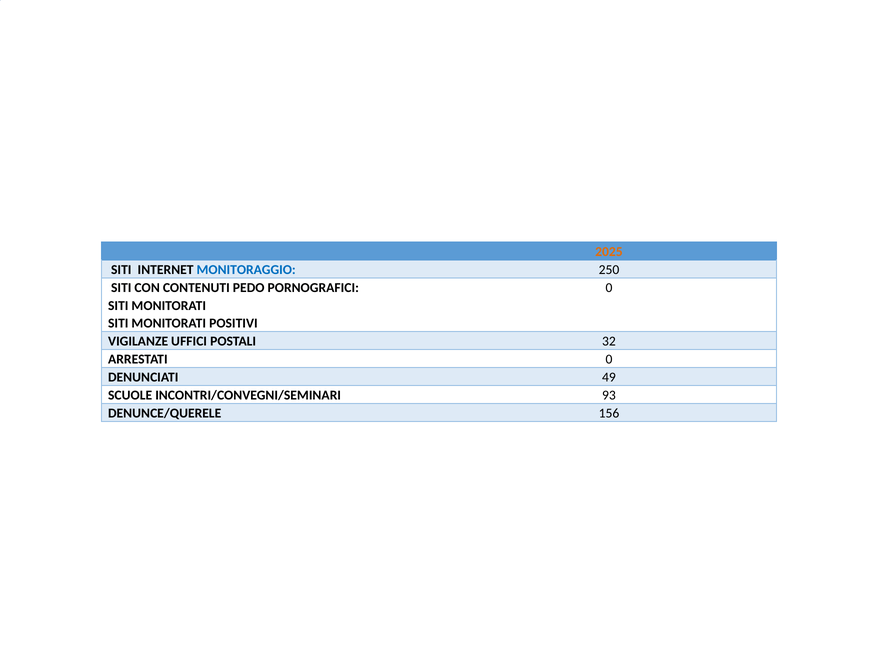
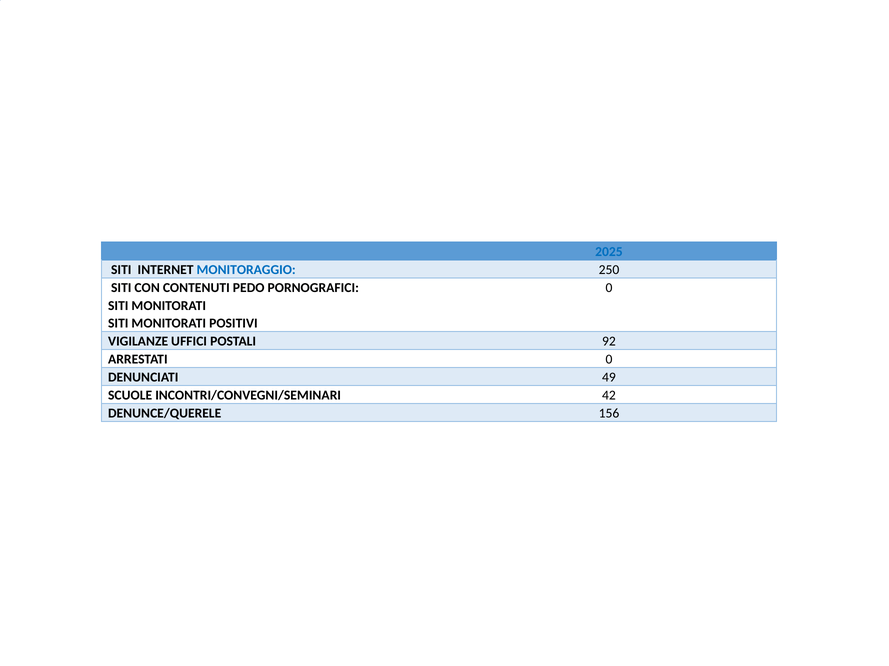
2025 colour: orange -> blue
32: 32 -> 92
93: 93 -> 42
